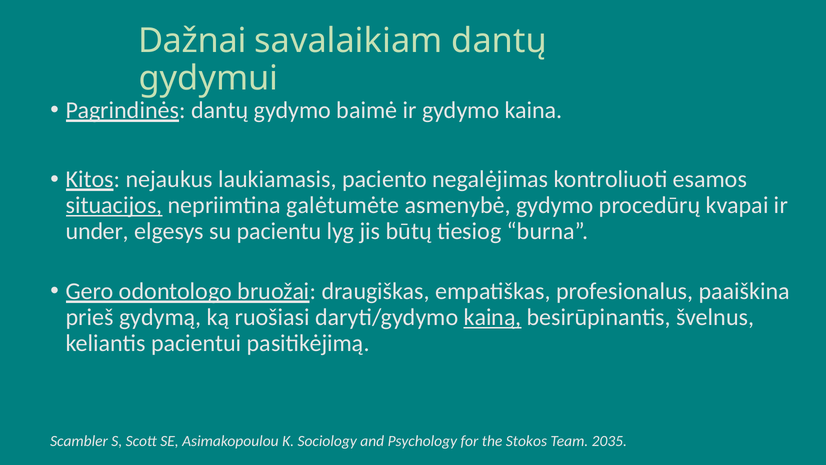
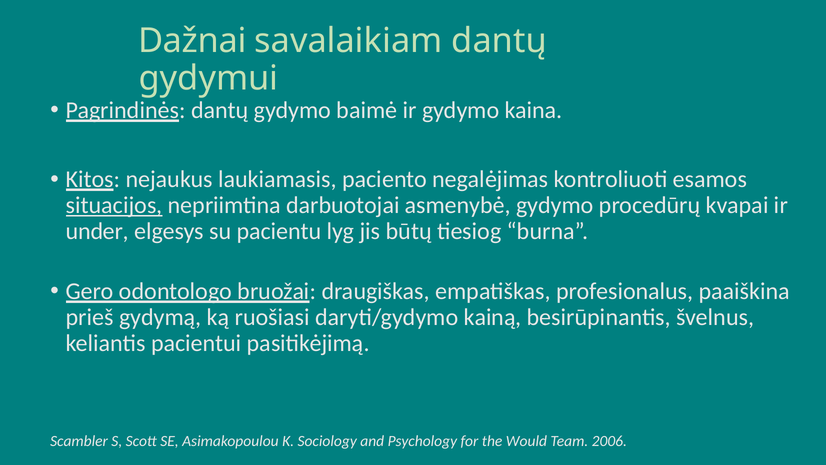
galėtumėte: galėtumėte -> darbuotojai
kainą underline: present -> none
Stokos: Stokos -> Would
2035: 2035 -> 2006
